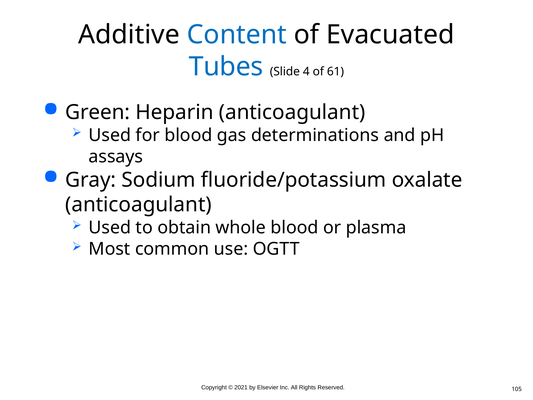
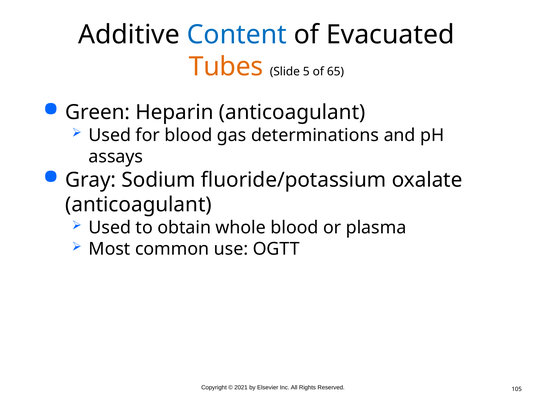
Tubes colour: blue -> orange
4: 4 -> 5
61: 61 -> 65
